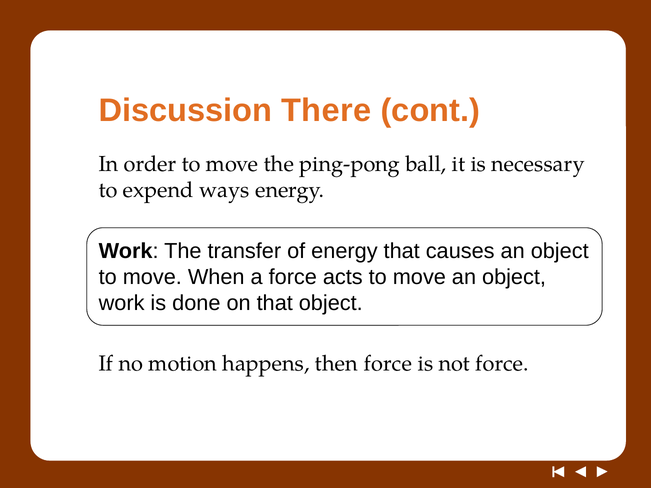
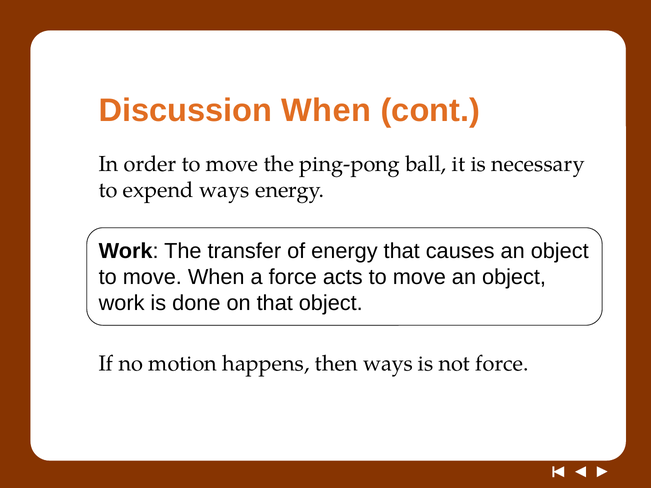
Discussion There: There -> When
then force: force -> ways
